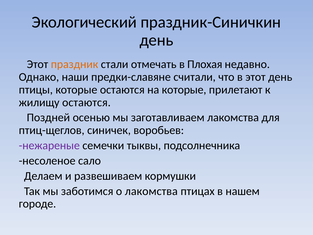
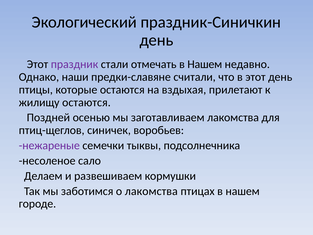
праздник colour: orange -> purple
отмечать в Плохая: Плохая -> Нашем
на которые: которые -> вздыхая
